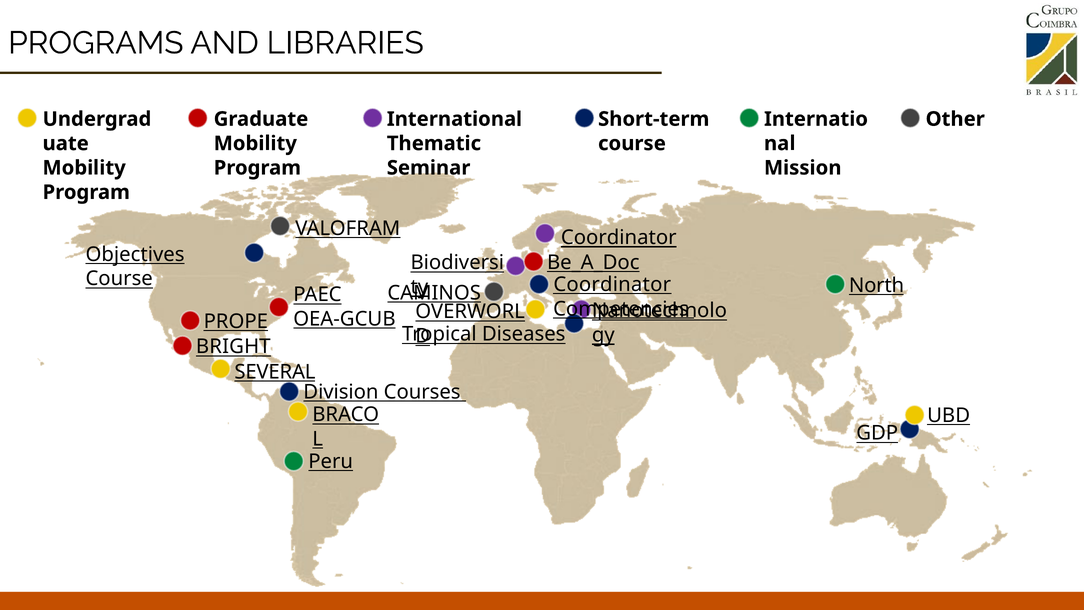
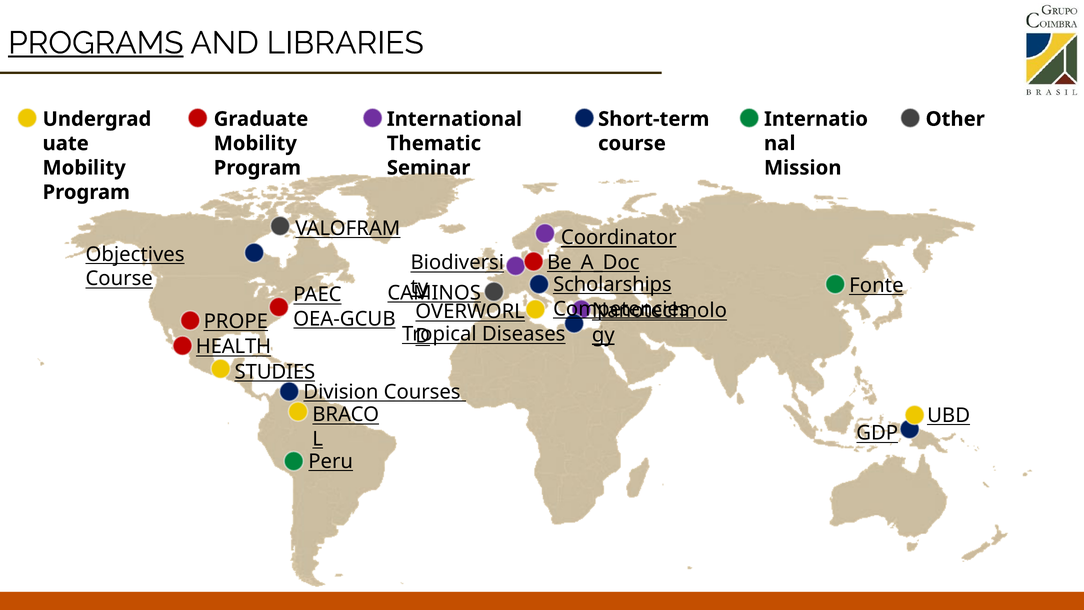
PROGRAMS underline: none -> present
Coordinator at (612, 284): Coordinator -> Scholarships
North: North -> Fonte
BRIGHT: BRIGHT -> HEALTH
SEVERAL: SEVERAL -> STUDIES
